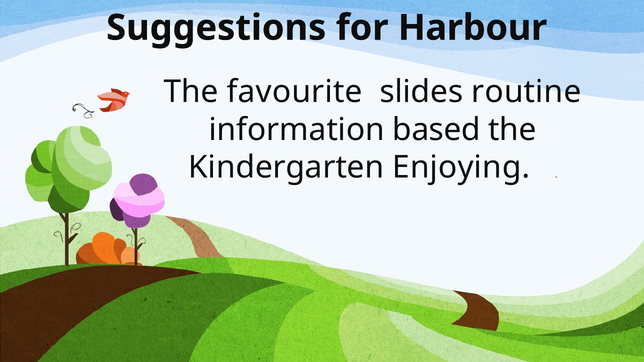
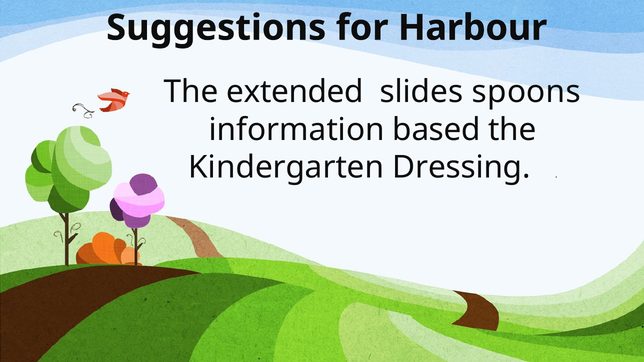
favourite: favourite -> extended
routine: routine -> spoons
Enjoying: Enjoying -> Dressing
